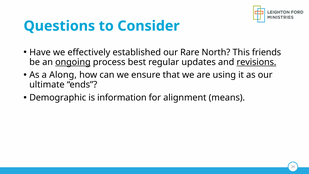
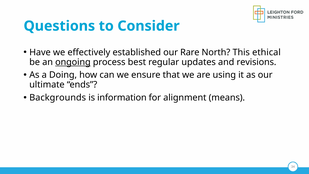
friends: friends -> ethical
revisions underline: present -> none
Along: Along -> Doing
Demographic: Demographic -> Backgrounds
